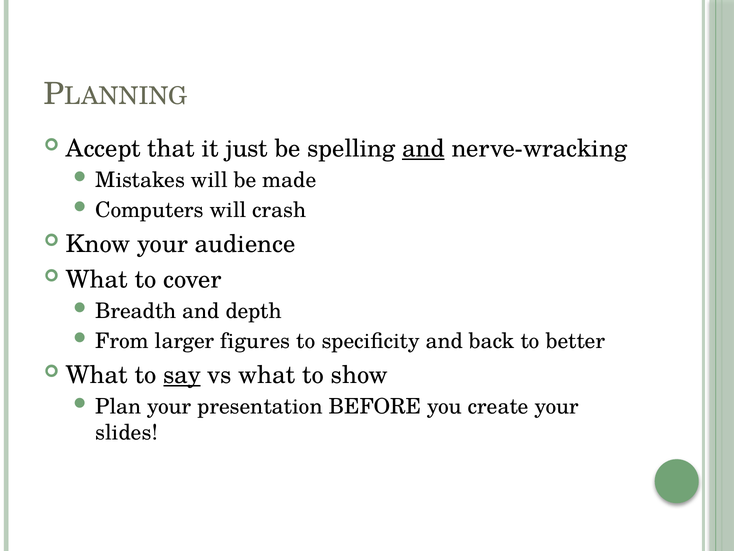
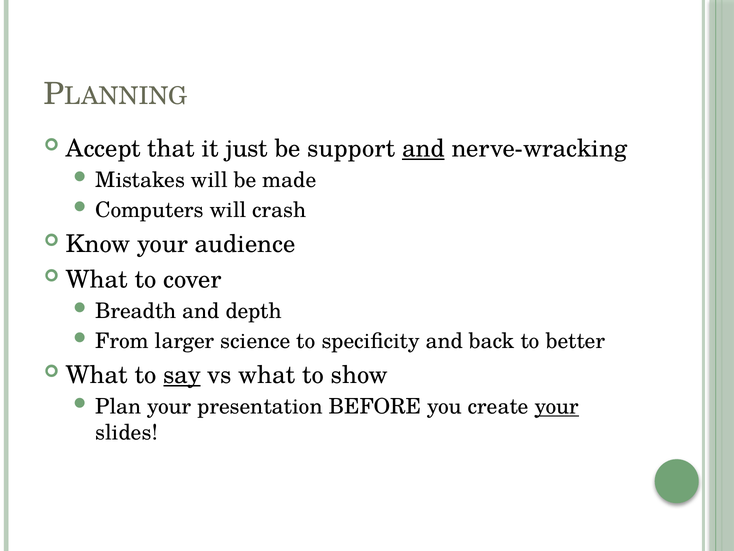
spelling: spelling -> support
figures: figures -> science
your at (557, 406) underline: none -> present
